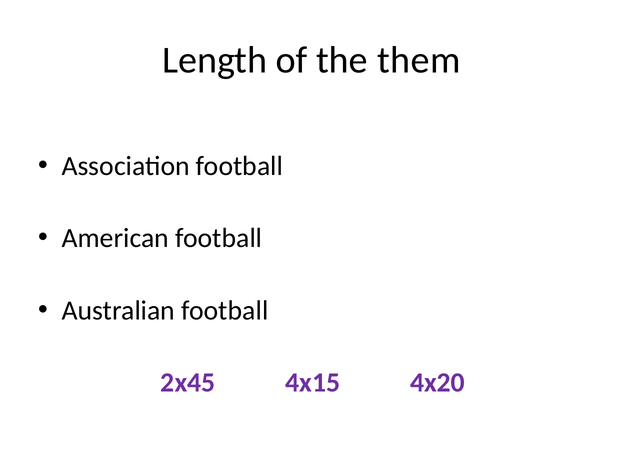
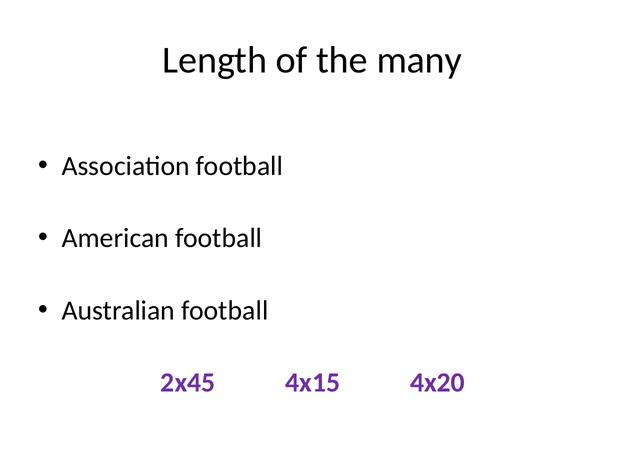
them: them -> many
